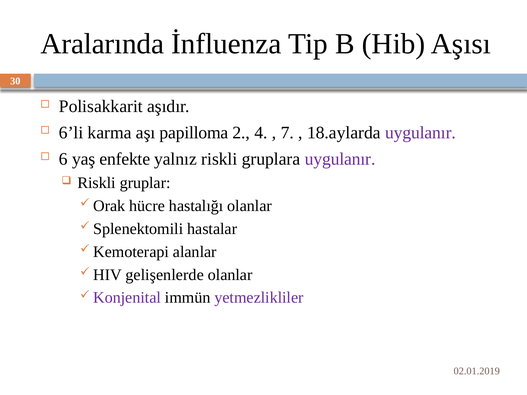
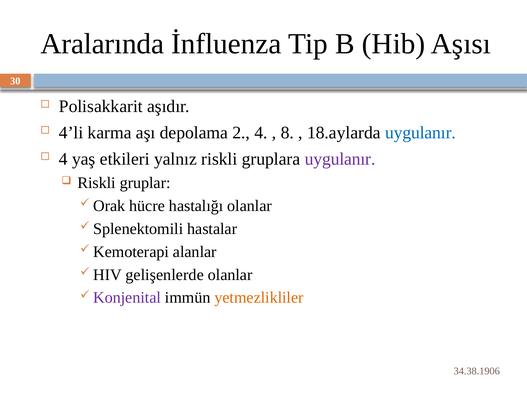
6’li: 6’li -> 4’li
papilloma: papilloma -> depolama
7: 7 -> 8
uygulanır at (420, 133) colour: purple -> blue
6 at (63, 159): 6 -> 4
enfekte: enfekte -> etkileri
yetmezlikliler colour: purple -> orange
02.01.2019: 02.01.2019 -> 34.38.1906
